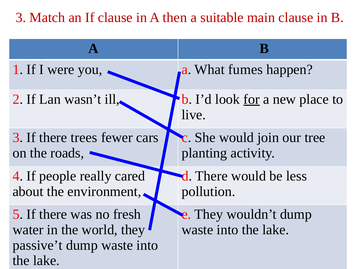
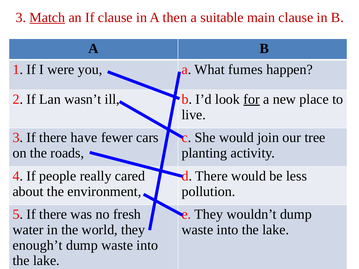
Match underline: none -> present
trees: trees -> have
passive’t: passive’t -> enough’t
